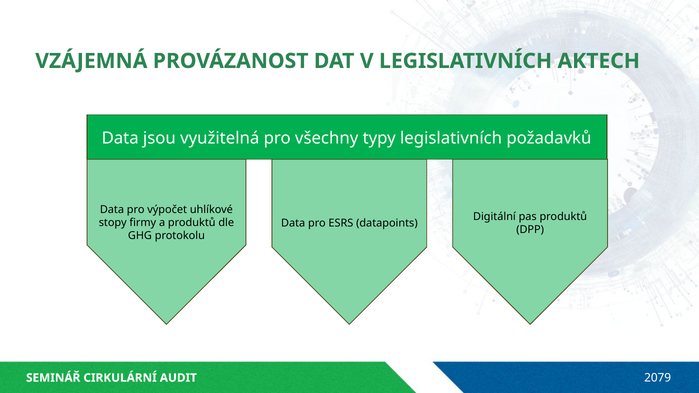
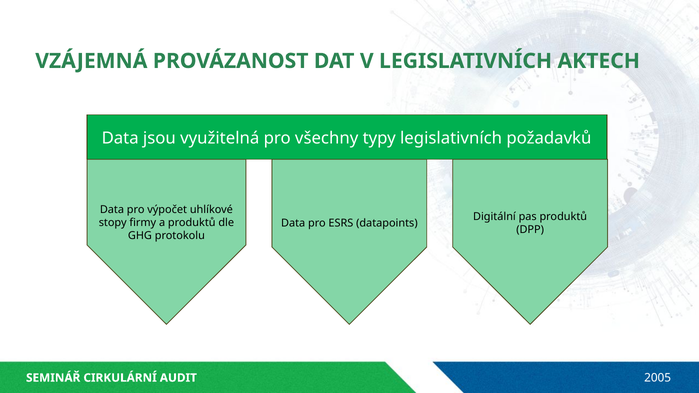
2079: 2079 -> 2005
